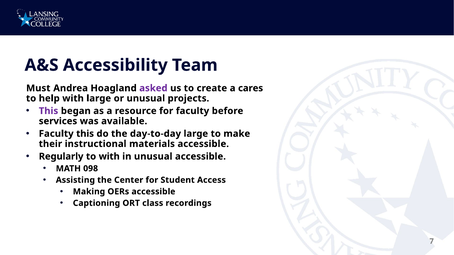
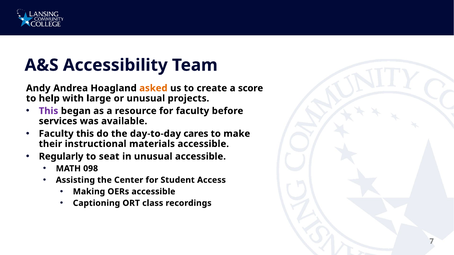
Must: Must -> Andy
asked colour: purple -> orange
cares: cares -> score
day-to-day large: large -> cares
to with: with -> seat
